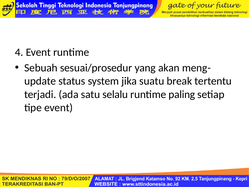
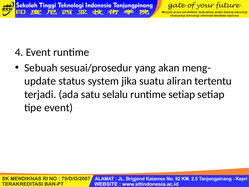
break: break -> aliran
runtime paling: paling -> setiap
